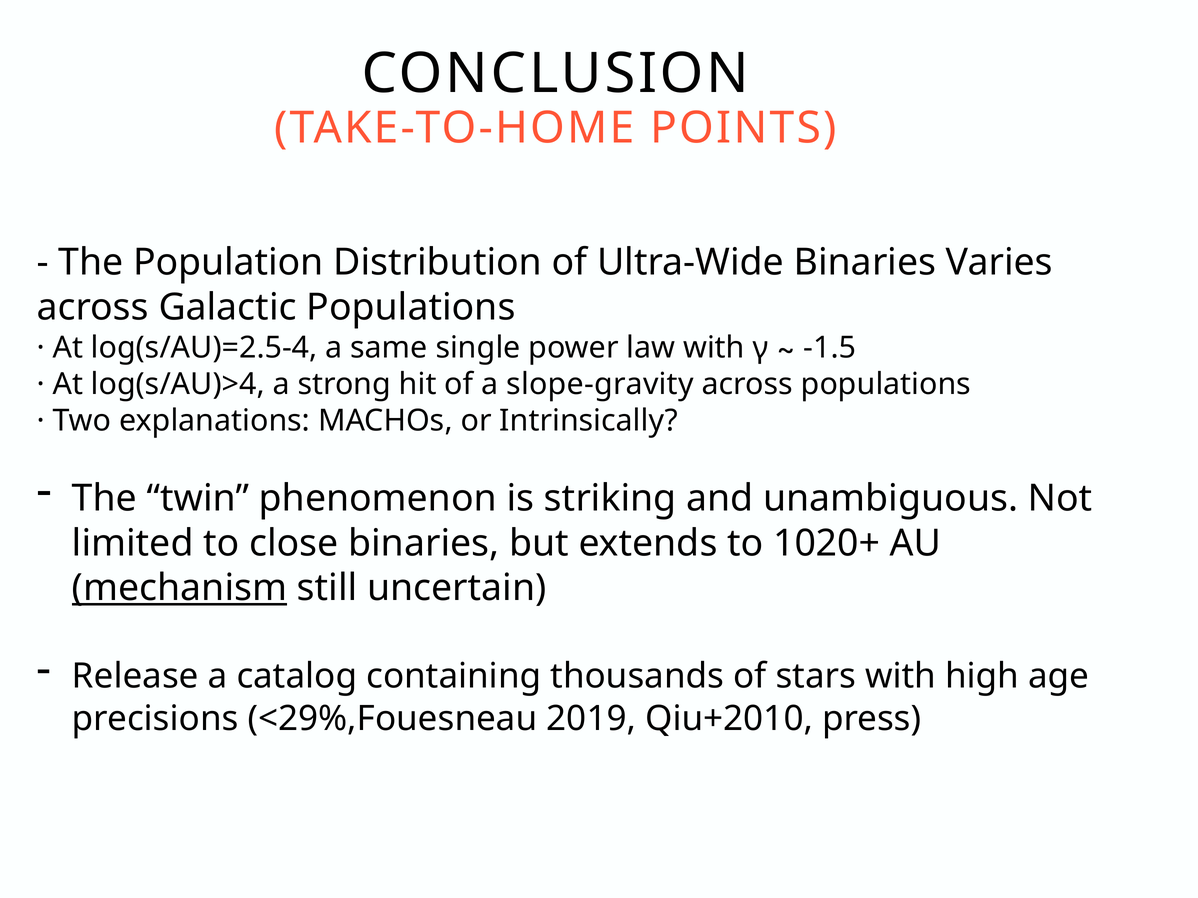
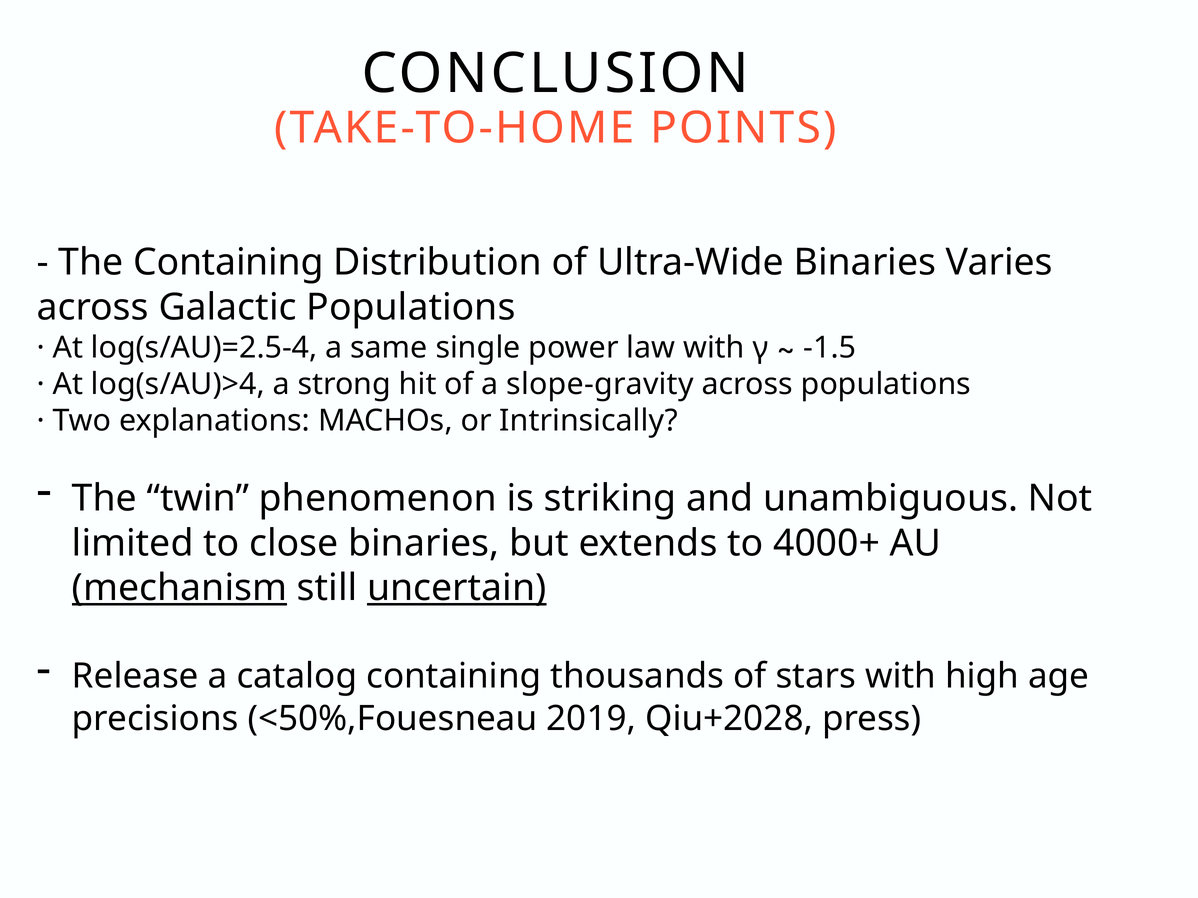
The Population: Population -> Containing
1020+: 1020+ -> 4000+
uncertain underline: none -> present
<29%,Fouesneau: <29%,Fouesneau -> <50%,Fouesneau
Qiu+2010: Qiu+2010 -> Qiu+2028
